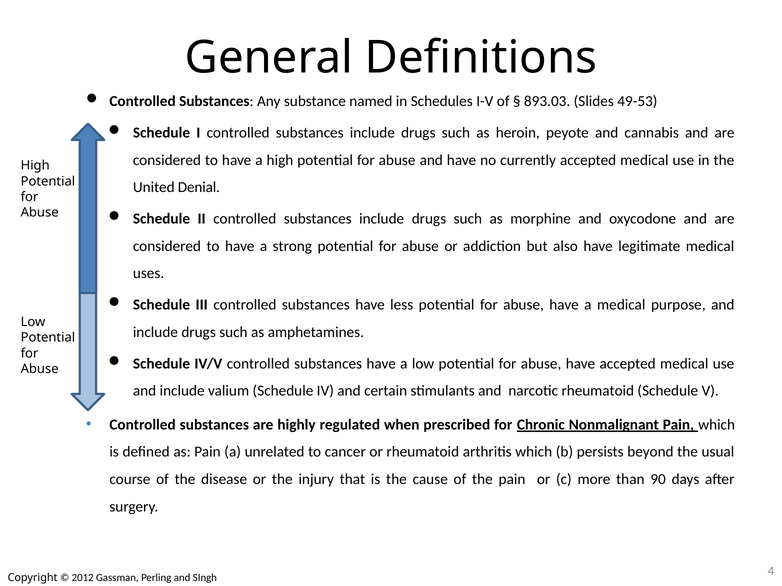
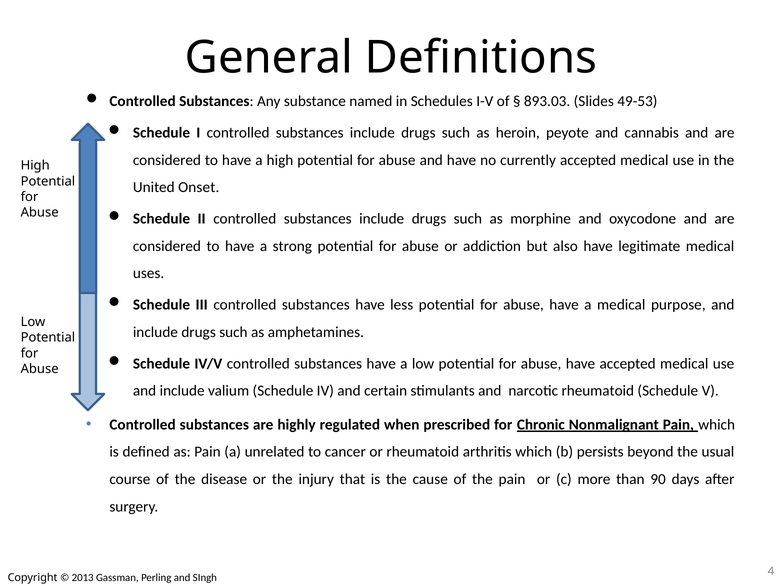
Denial: Denial -> Onset
2012: 2012 -> 2013
